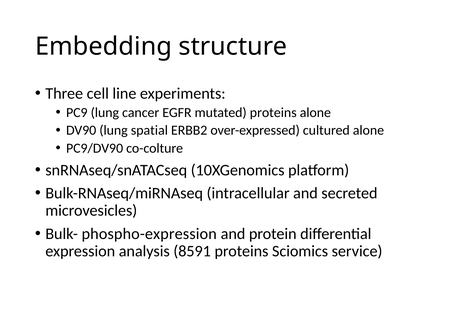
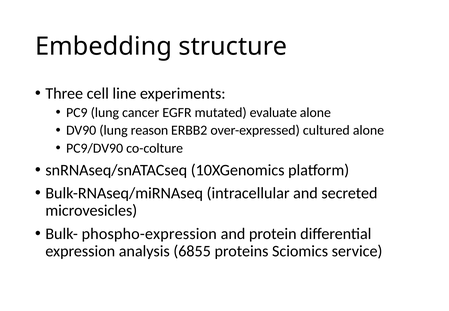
mutated proteins: proteins -> evaluate
spatial: spatial -> reason
8591: 8591 -> 6855
